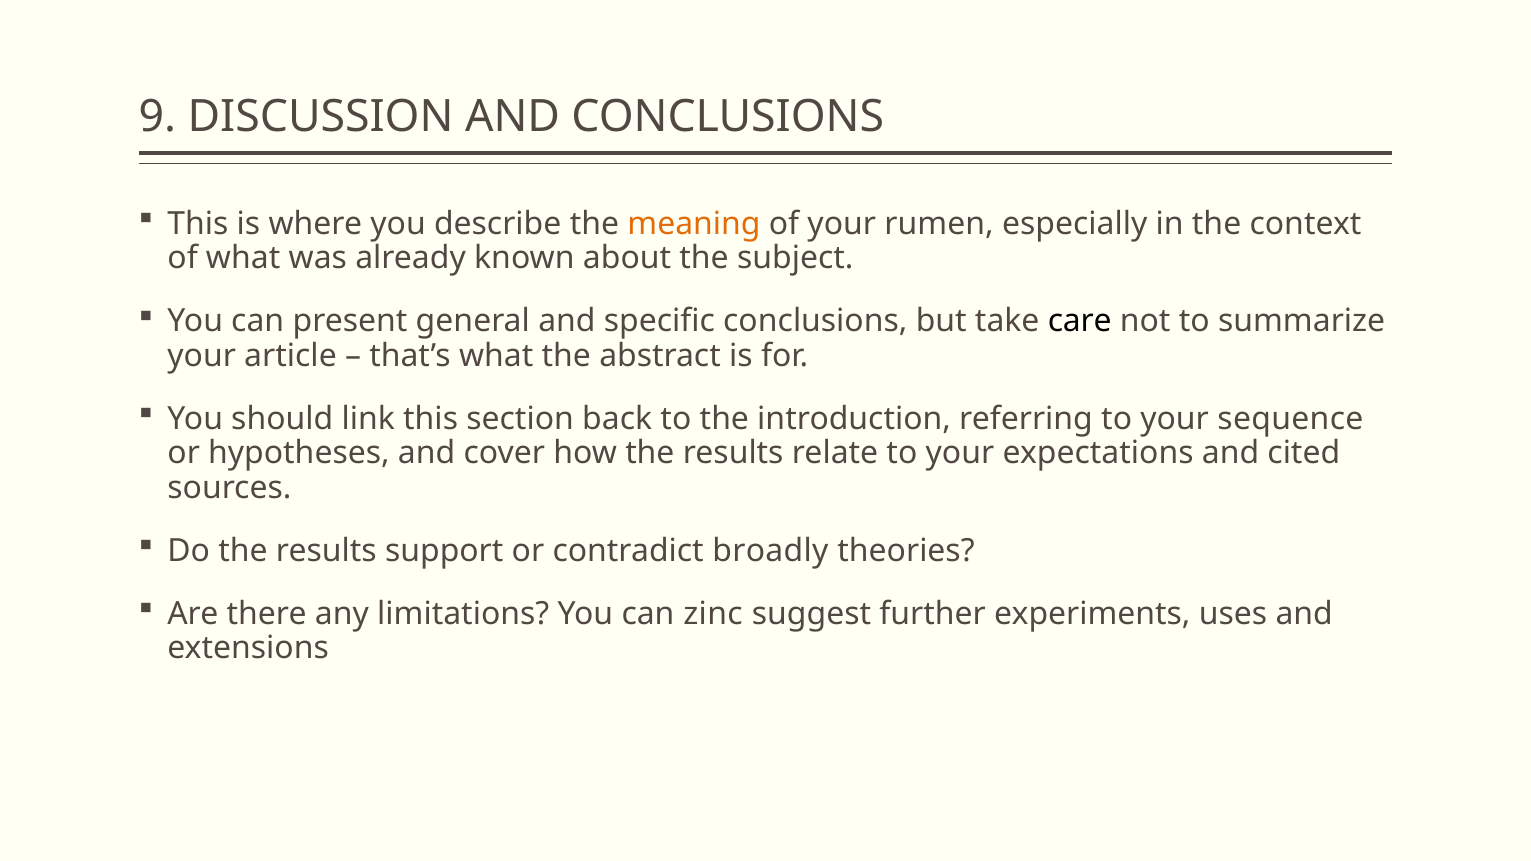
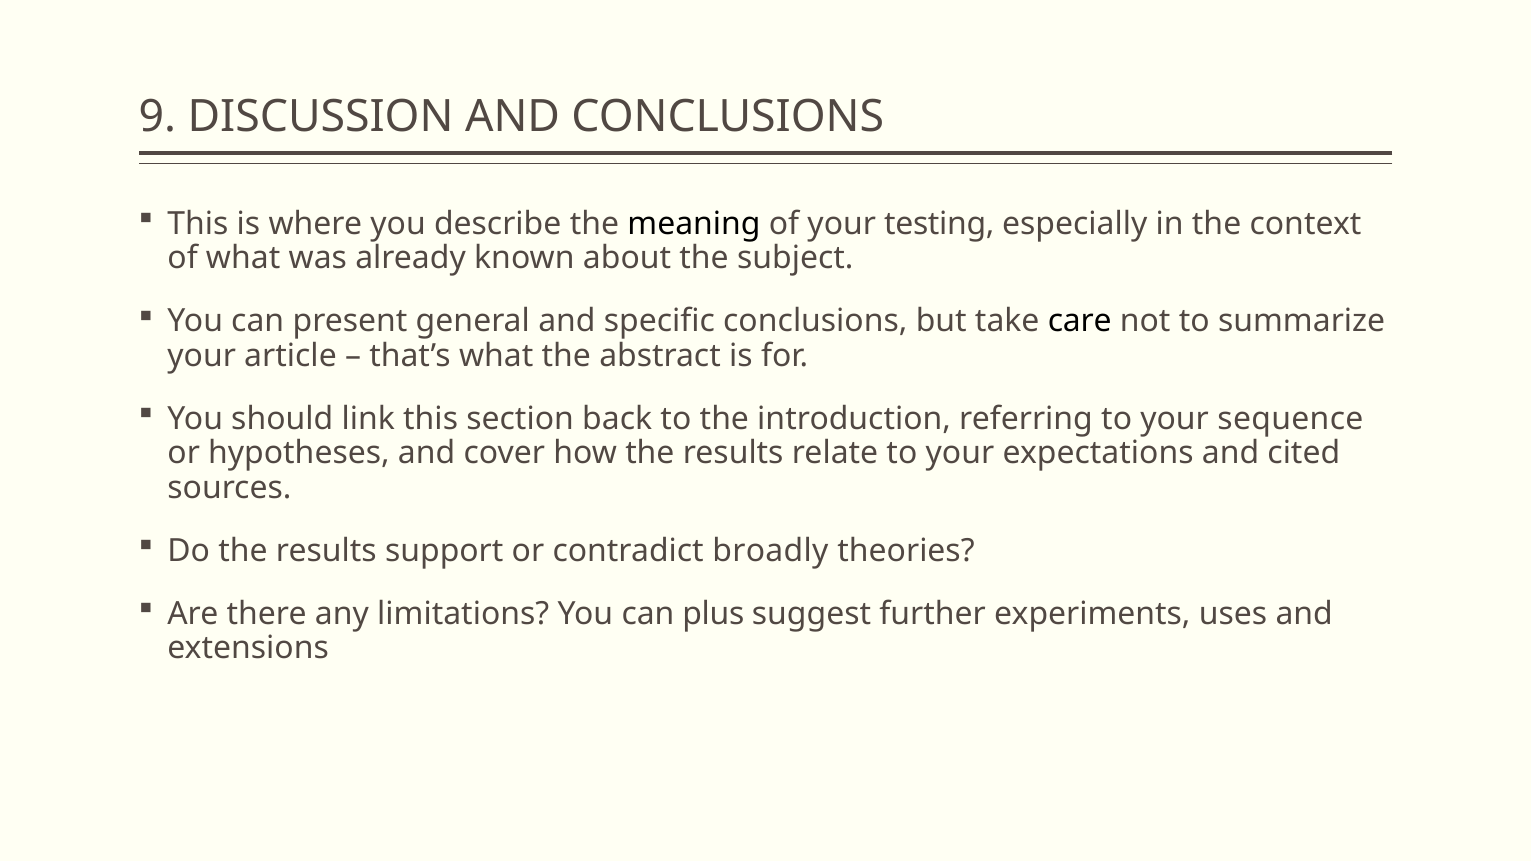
meaning colour: orange -> black
rumen: rumen -> testing
zinc: zinc -> plus
